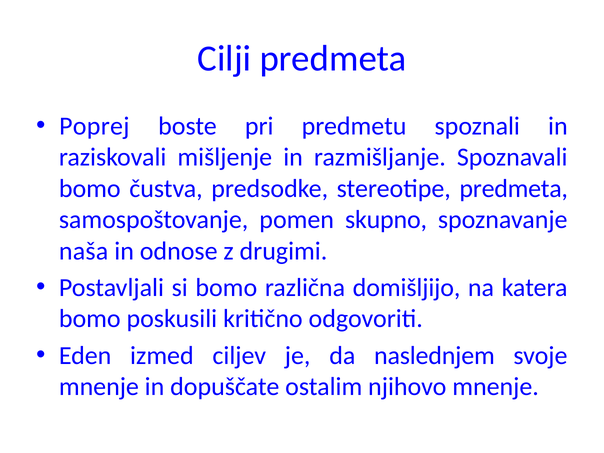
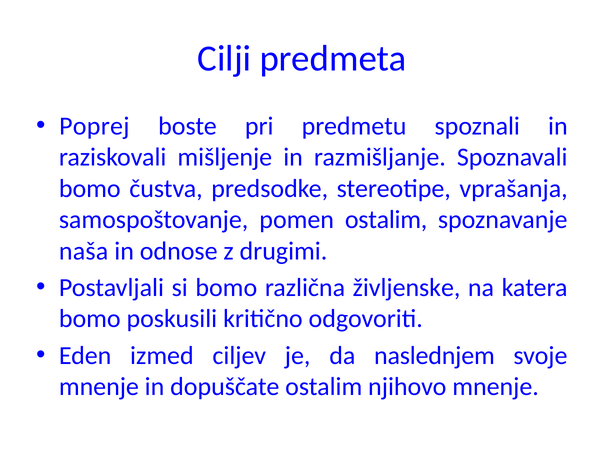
stereotipe predmeta: predmeta -> vprašanja
pomen skupno: skupno -> ostalim
domišljijo: domišljijo -> življenske
